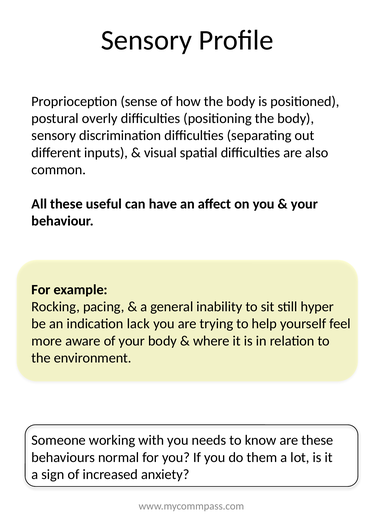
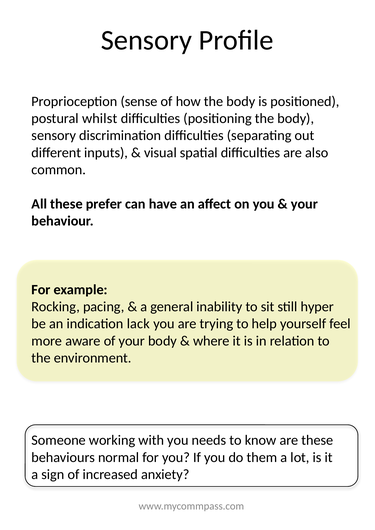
overly: overly -> whilst
useful: useful -> prefer
